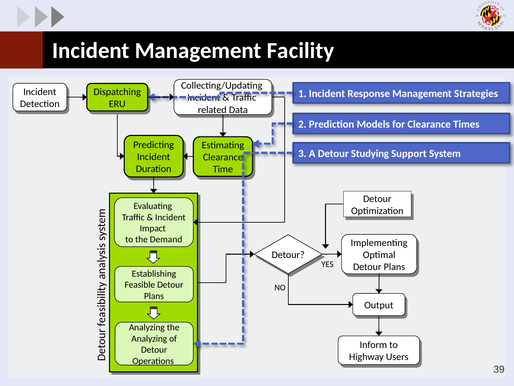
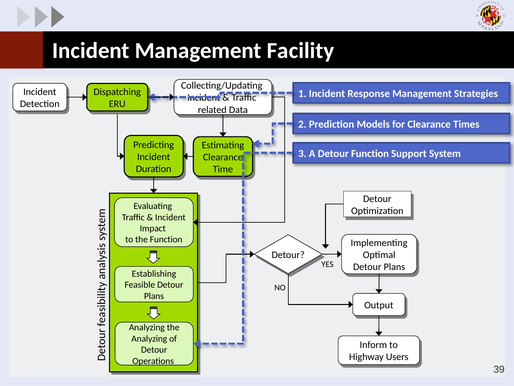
Detour Studying: Studying -> Function
the Demand: Demand -> Function
